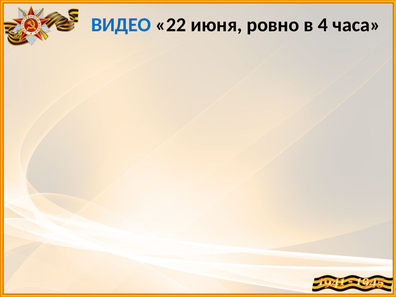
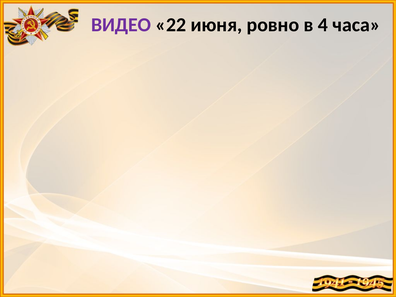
ВИДЕО colour: blue -> purple
